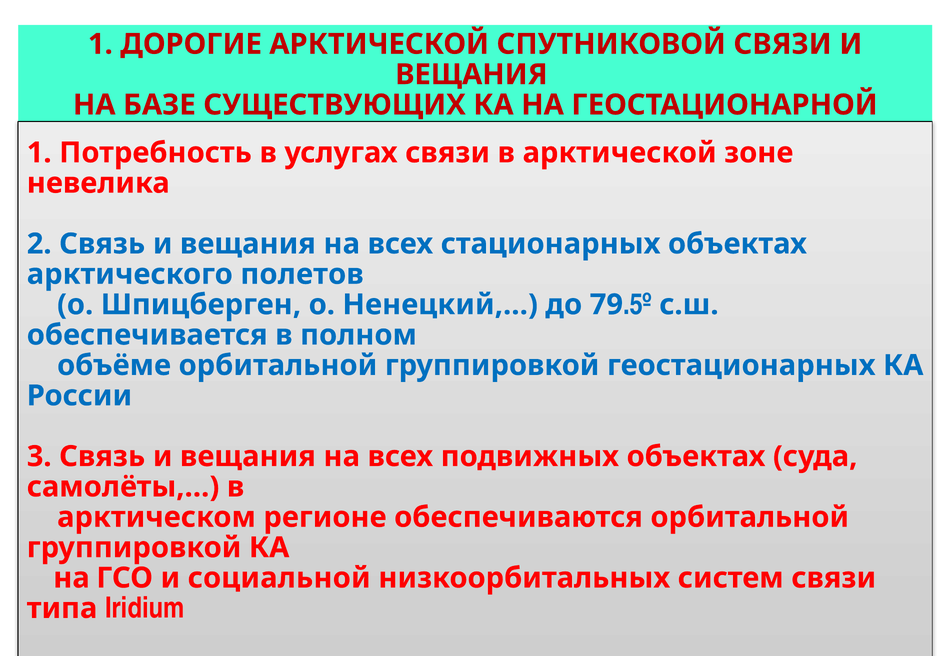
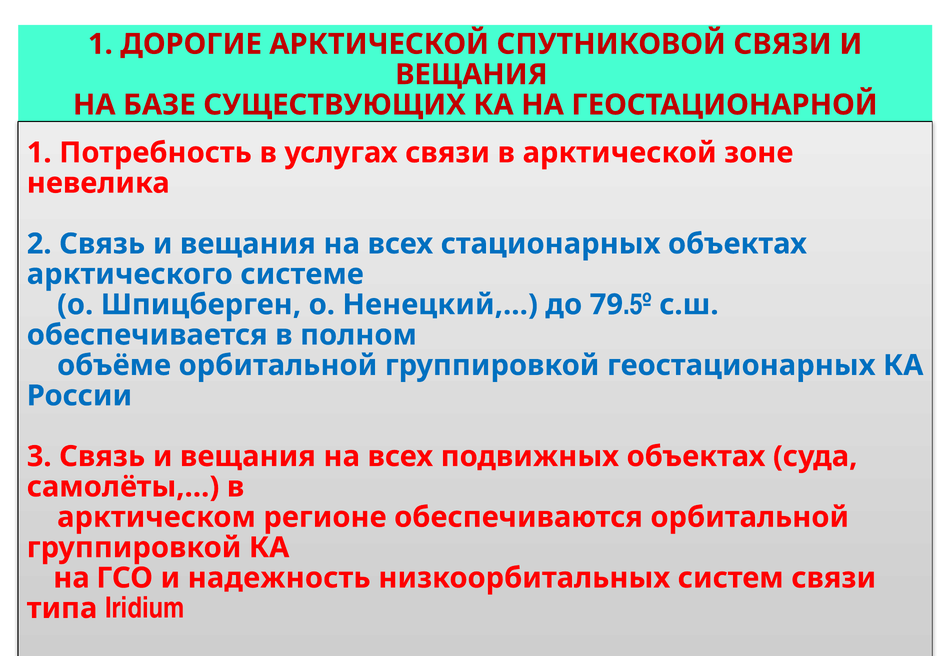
полетов: полетов -> системе
социальной: социальной -> надежность
